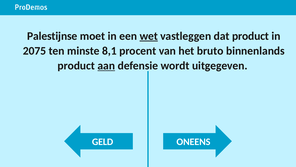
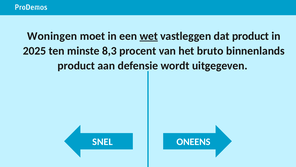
Palestijnse: Palestijnse -> Woningen
2075: 2075 -> 2025
8,1: 8,1 -> 8,3
aan underline: present -> none
GELD: GELD -> SNEL
